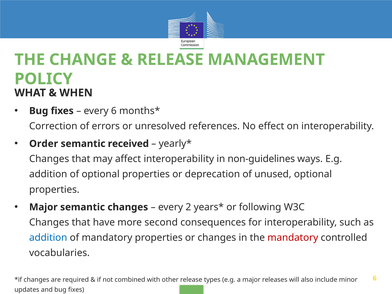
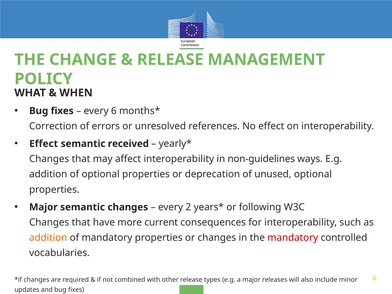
Order at (44, 144): Order -> Effect
second: second -> current
addition at (48, 238) colour: blue -> orange
